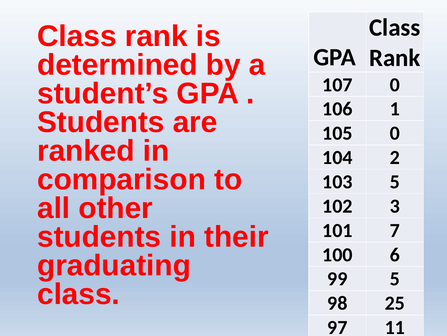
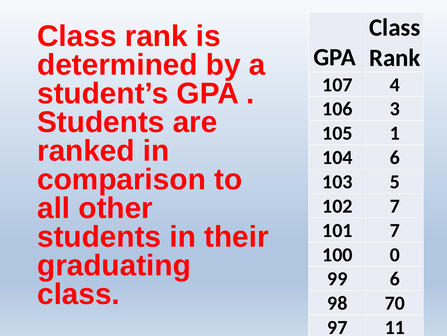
107 0: 0 -> 4
1: 1 -> 3
105 0: 0 -> 1
104 2: 2 -> 6
102 3: 3 -> 7
6: 6 -> 0
99 5: 5 -> 6
25: 25 -> 70
